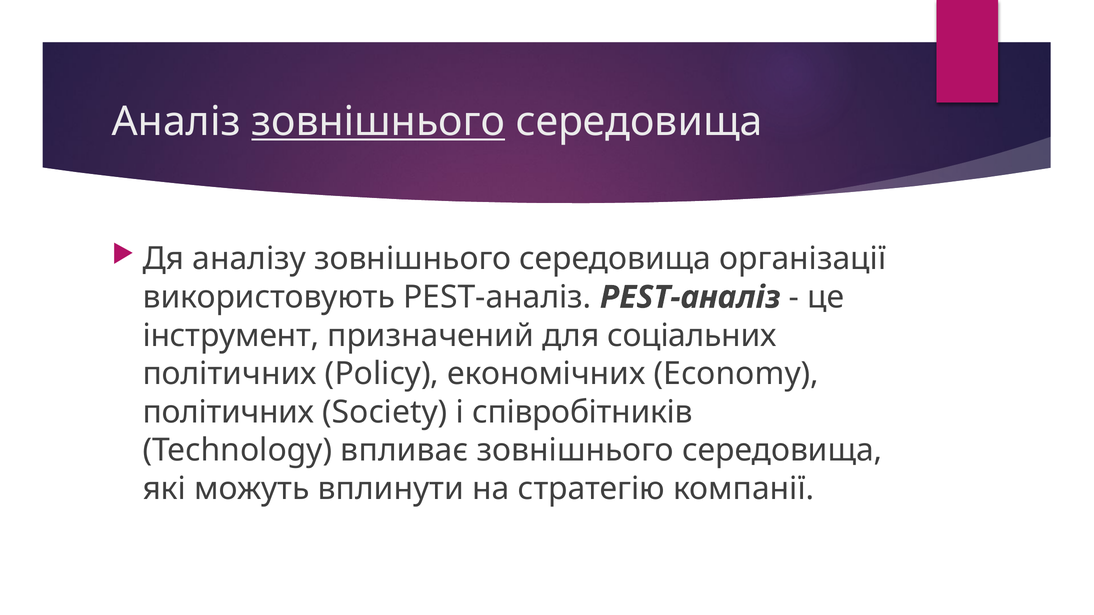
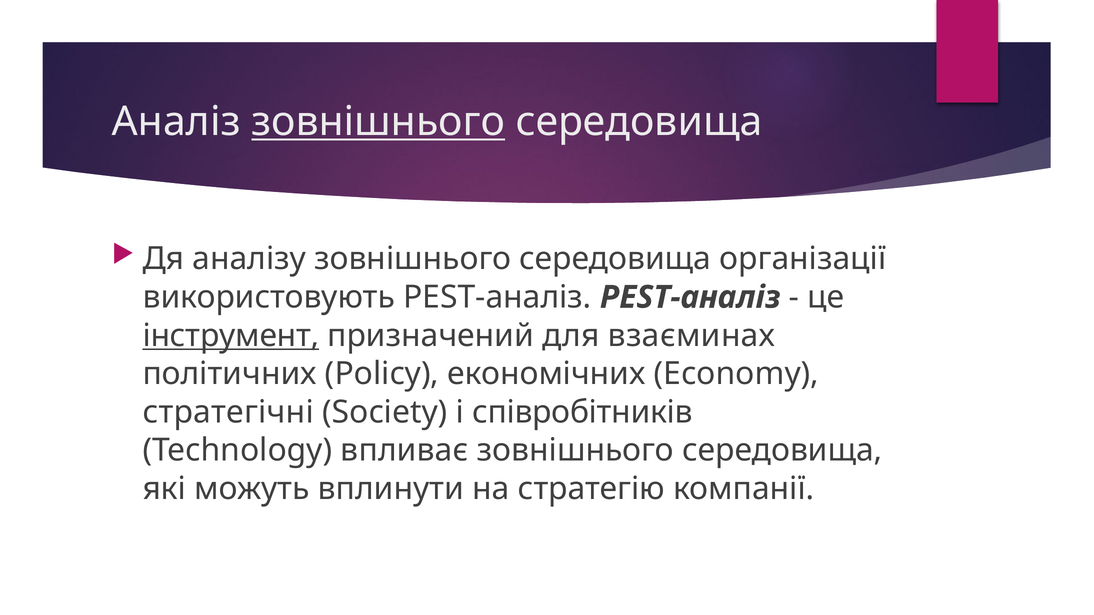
інструмент underline: none -> present
соціальних: соціальних -> взаєминах
політичних at (228, 412): політичних -> стратегічні
